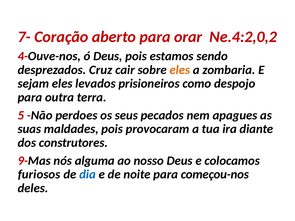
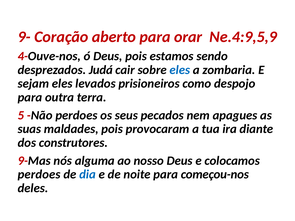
7-: 7- -> 9-
Ne.4:2,0,2: Ne.4:2,0,2 -> Ne.4:9,5,9
Cruz: Cruz -> Judá
eles at (180, 70) colour: orange -> blue
furiosos at (39, 175): furiosos -> perdoes
